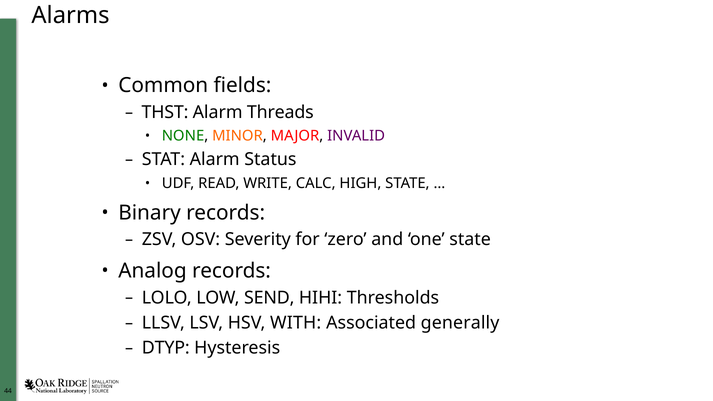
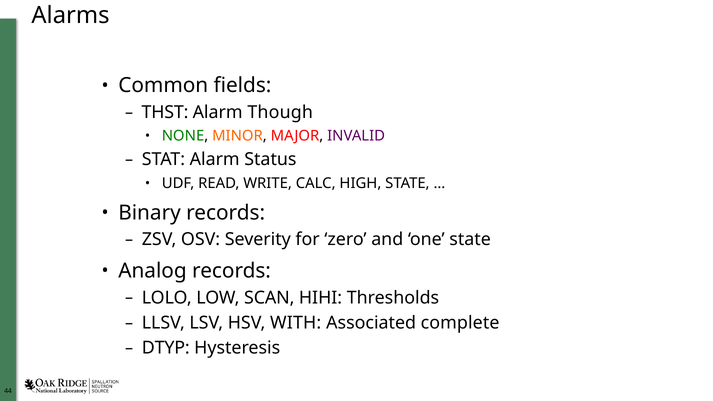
Threads: Threads -> Though
SEND: SEND -> SCAN
generally: generally -> complete
